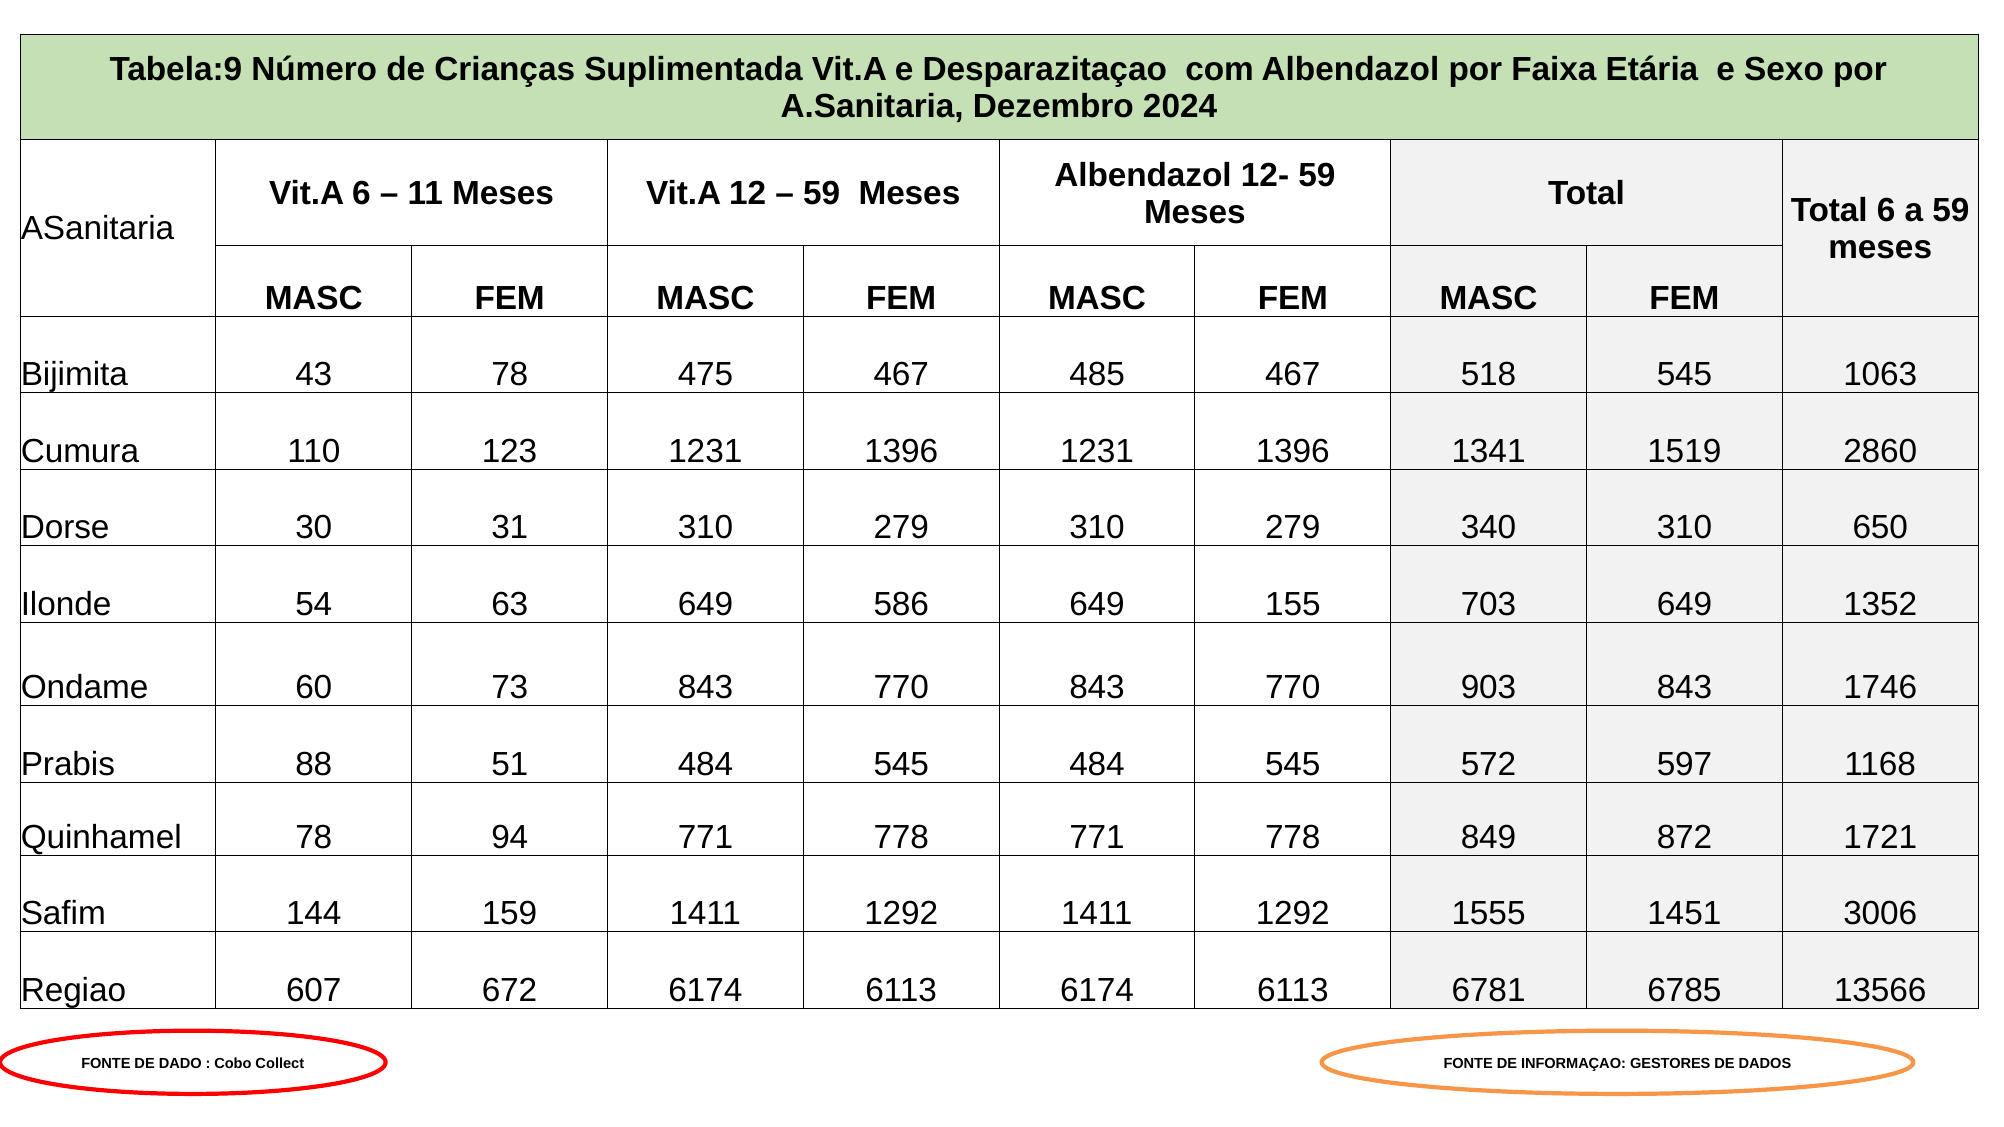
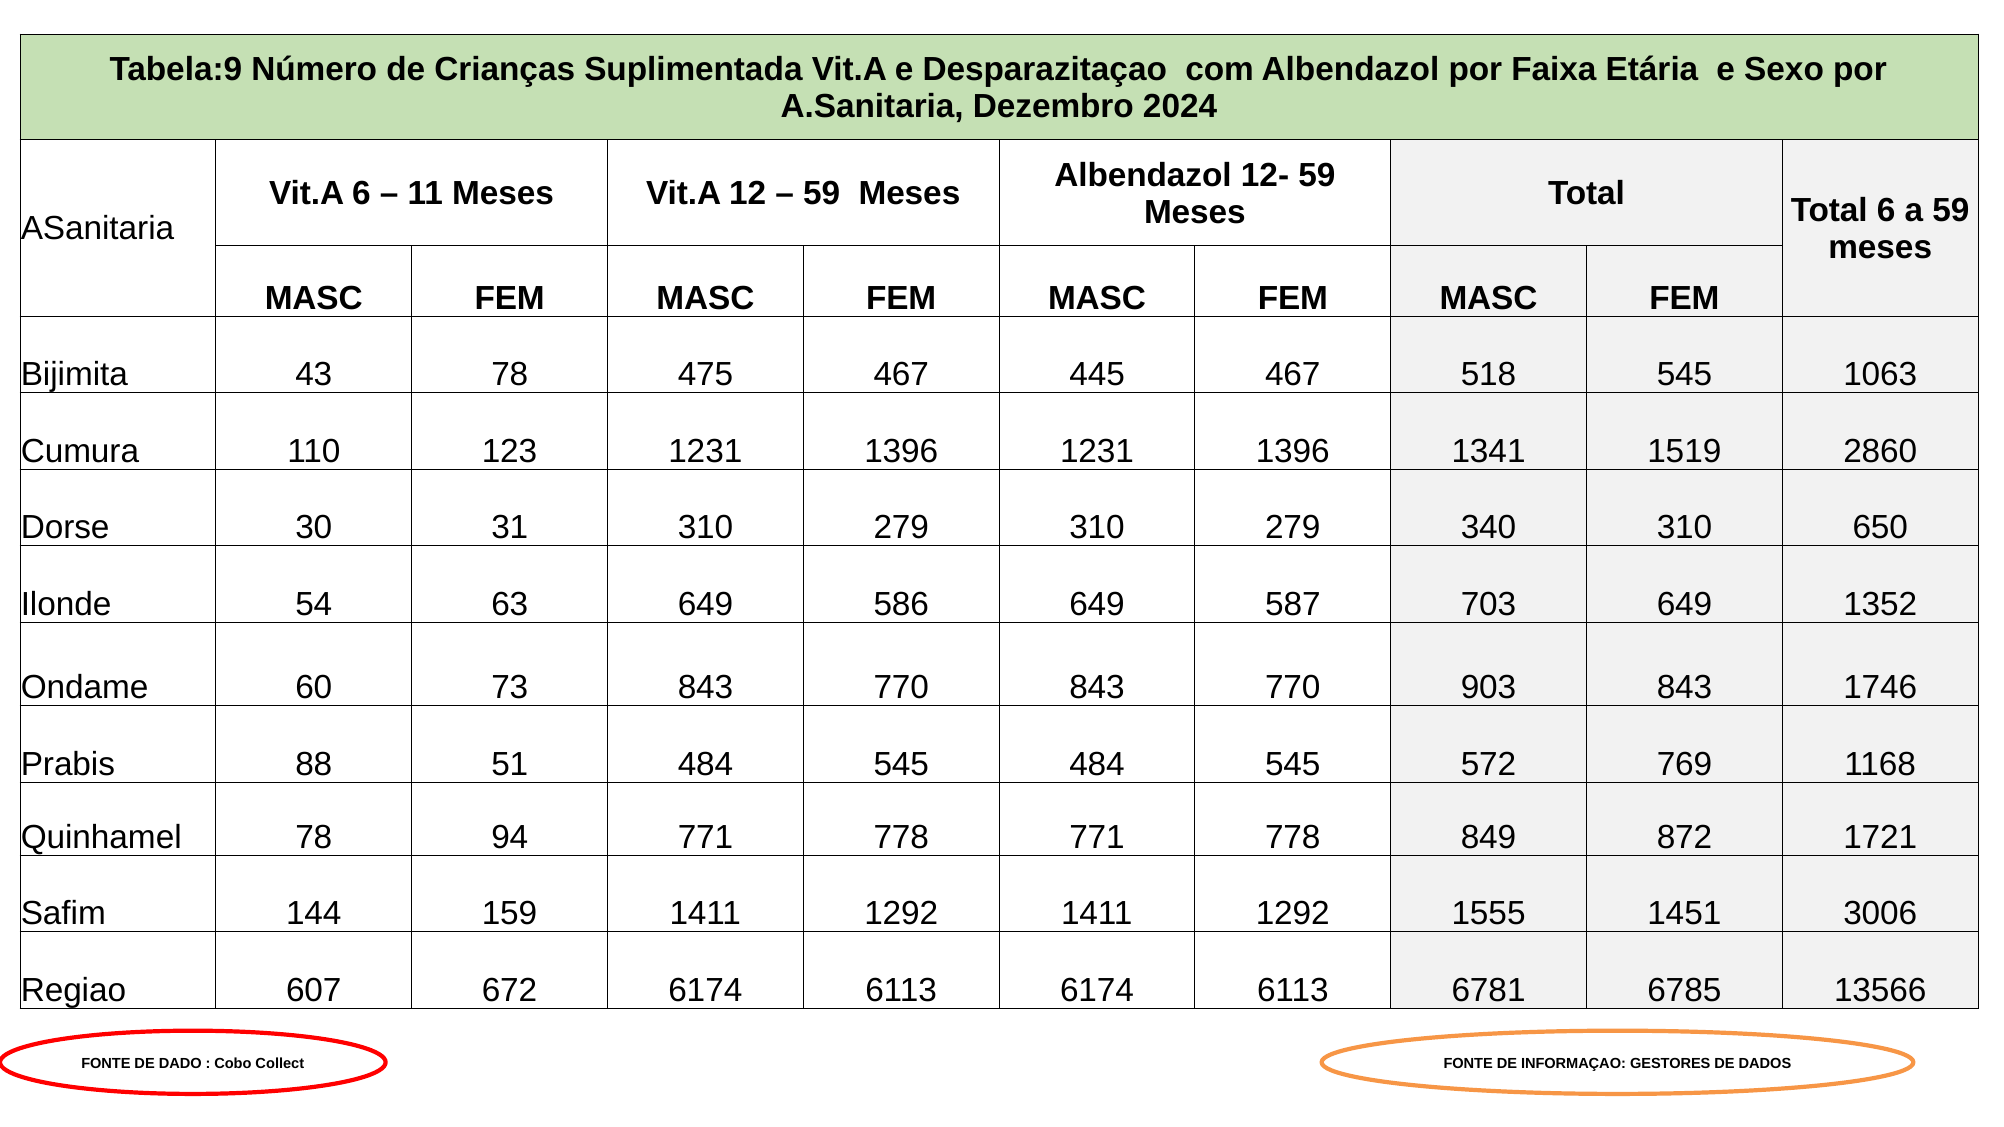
485: 485 -> 445
155: 155 -> 587
597: 597 -> 769
